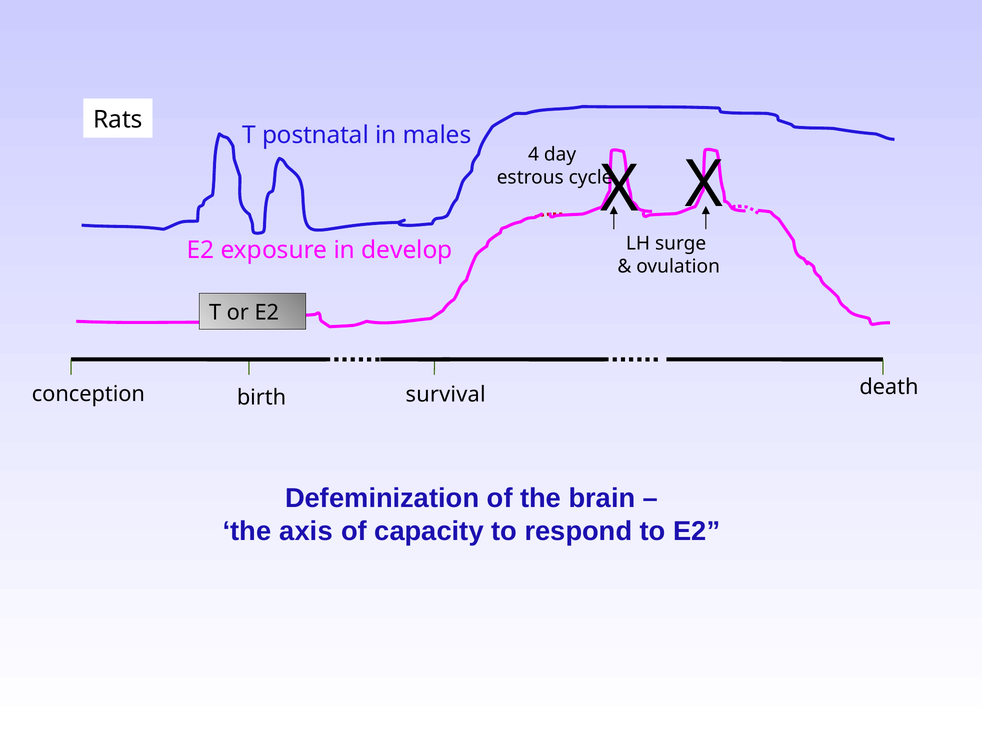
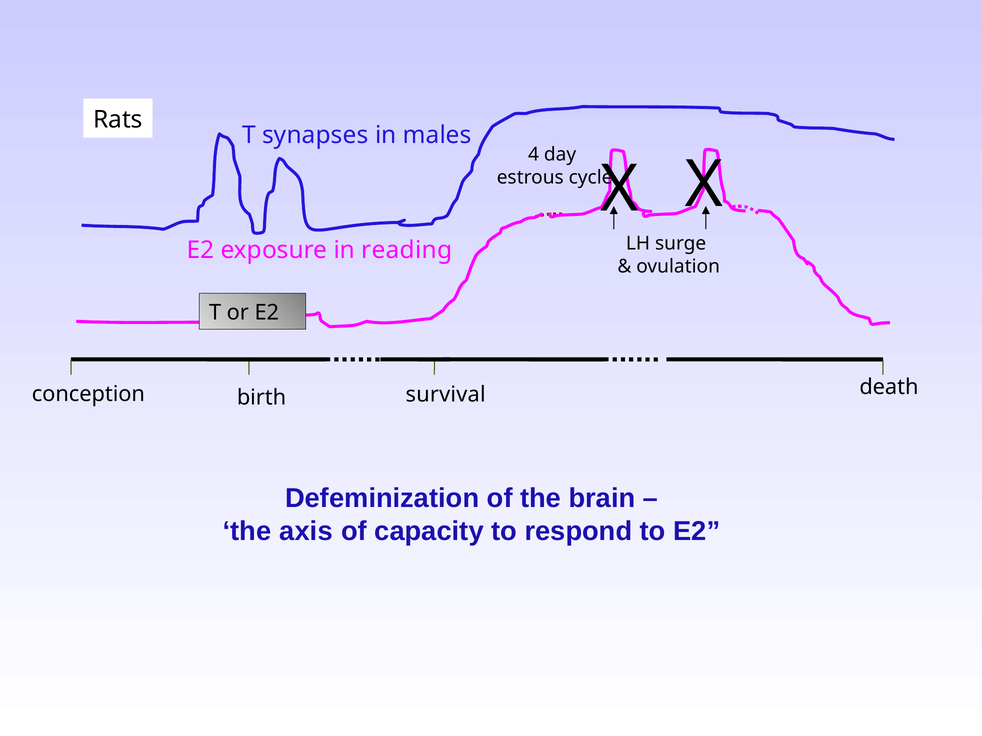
postnatal: postnatal -> synapses
develop: develop -> reading
